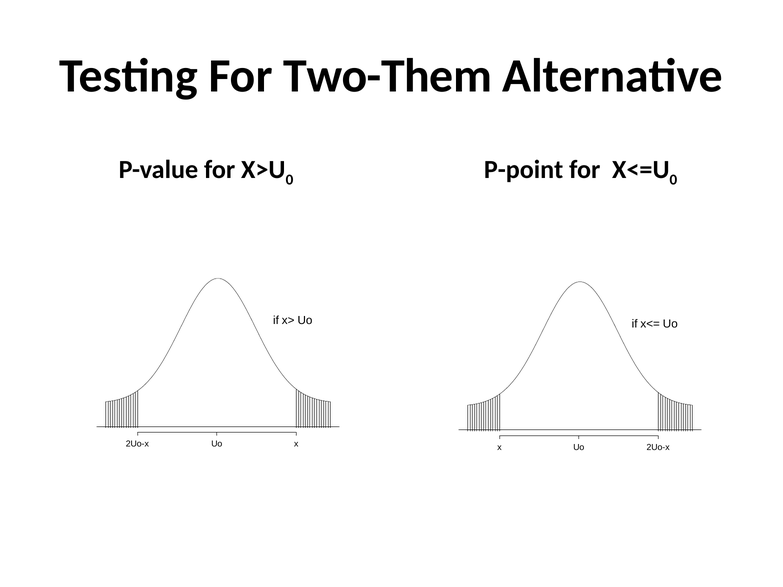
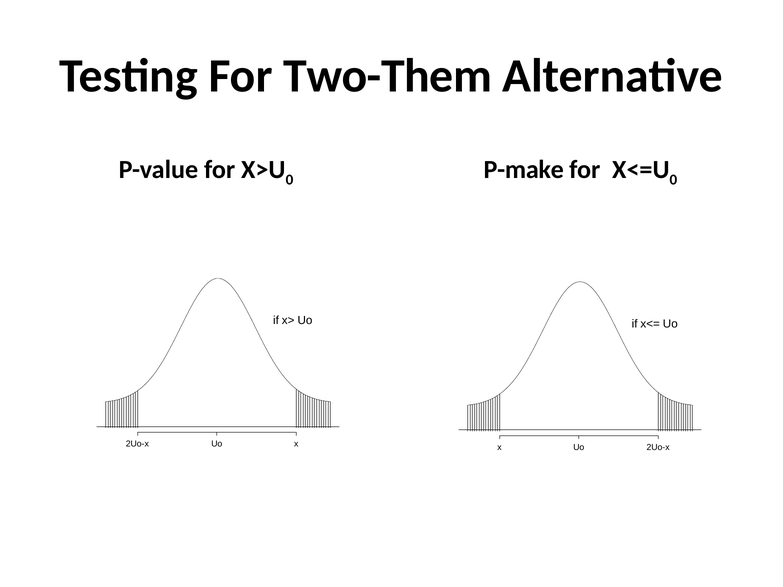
P-point: P-point -> P-make
